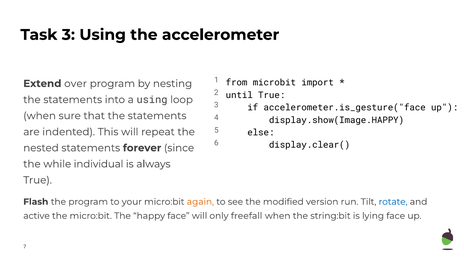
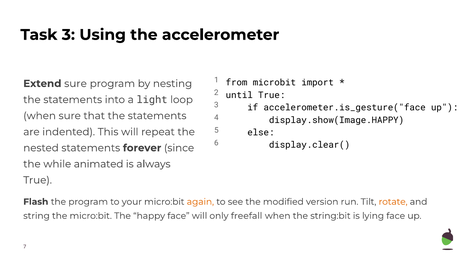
Extend over: over -> sure
a using: using -> light
individual: individual -> animated
rotate colour: blue -> orange
active: active -> string
